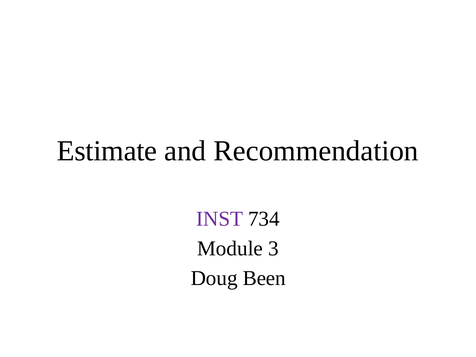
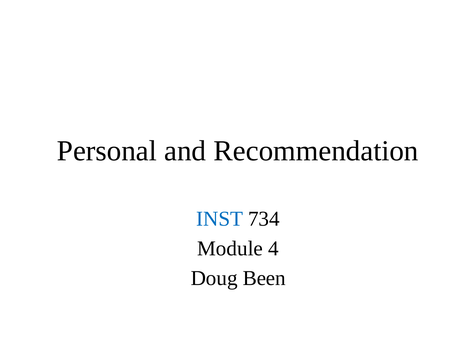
Estimate: Estimate -> Personal
INST colour: purple -> blue
3: 3 -> 4
